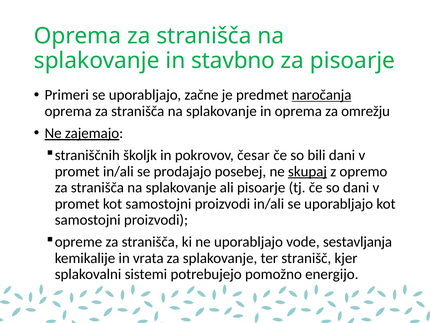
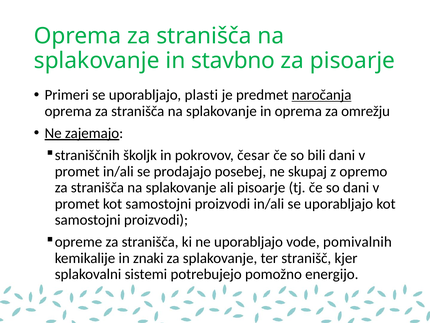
začne: začne -> plasti
skupaj underline: present -> none
sestavljanja: sestavljanja -> pomivalnih
vrata: vrata -> znaki
